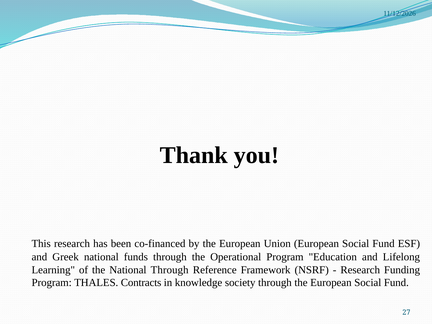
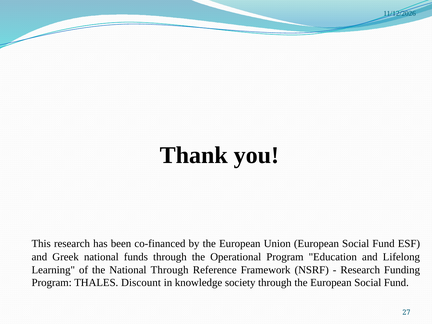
Contracts: Contracts -> Discount
